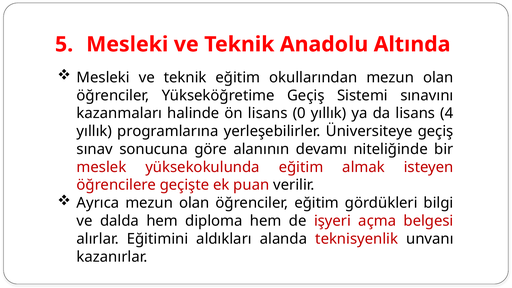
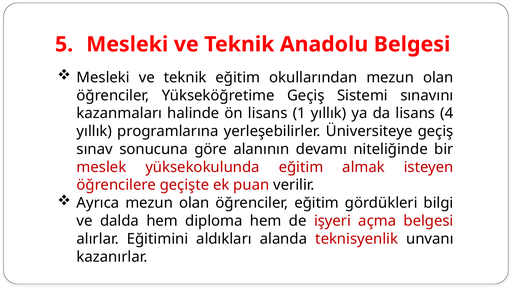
Anadolu Altında: Altında -> Belgesi
0: 0 -> 1
